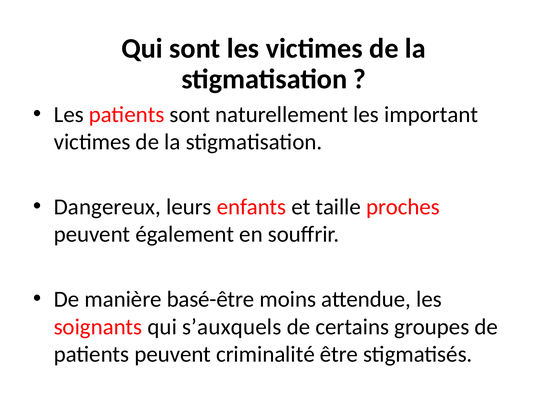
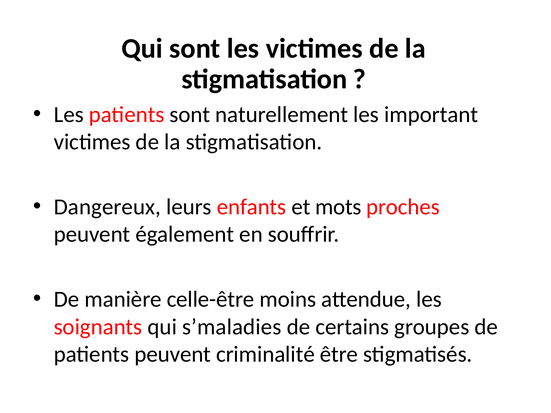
taille: taille -> mots
basé-être: basé-être -> celle-être
s’auxquels: s’auxquels -> s’maladies
